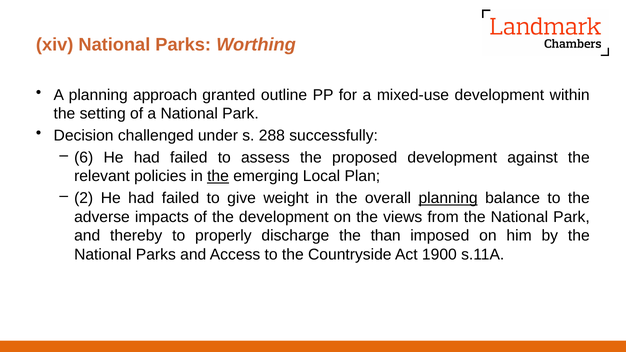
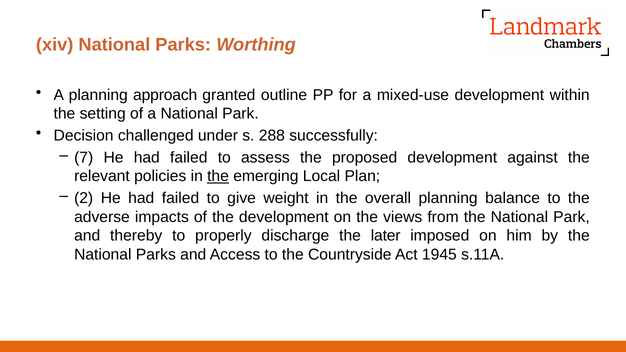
6: 6 -> 7
planning at (448, 198) underline: present -> none
than: than -> later
1900: 1900 -> 1945
